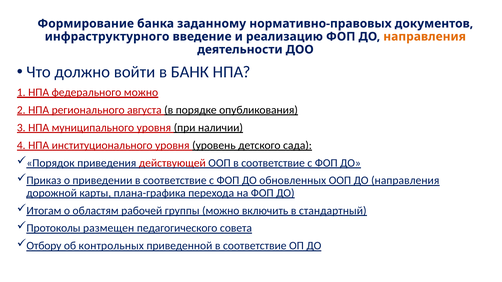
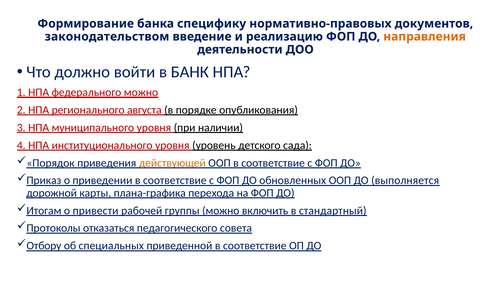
заданному: заданному -> специфику
инфраструктурного: инфраструктурного -> законодательством
действующей colour: red -> orange
ООП ДО направления: направления -> выполняется
областям: областям -> привести
размещен: размещен -> отказаться
контрольных: контрольных -> специальных
